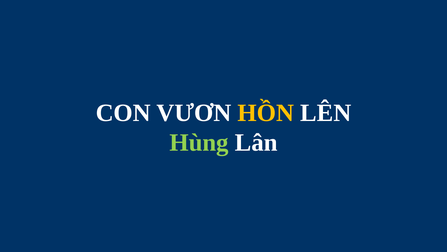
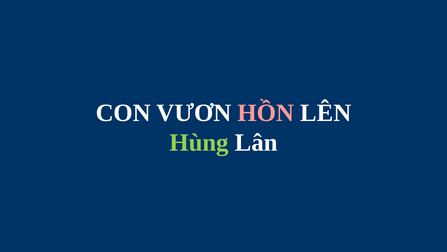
HỒN colour: yellow -> pink
